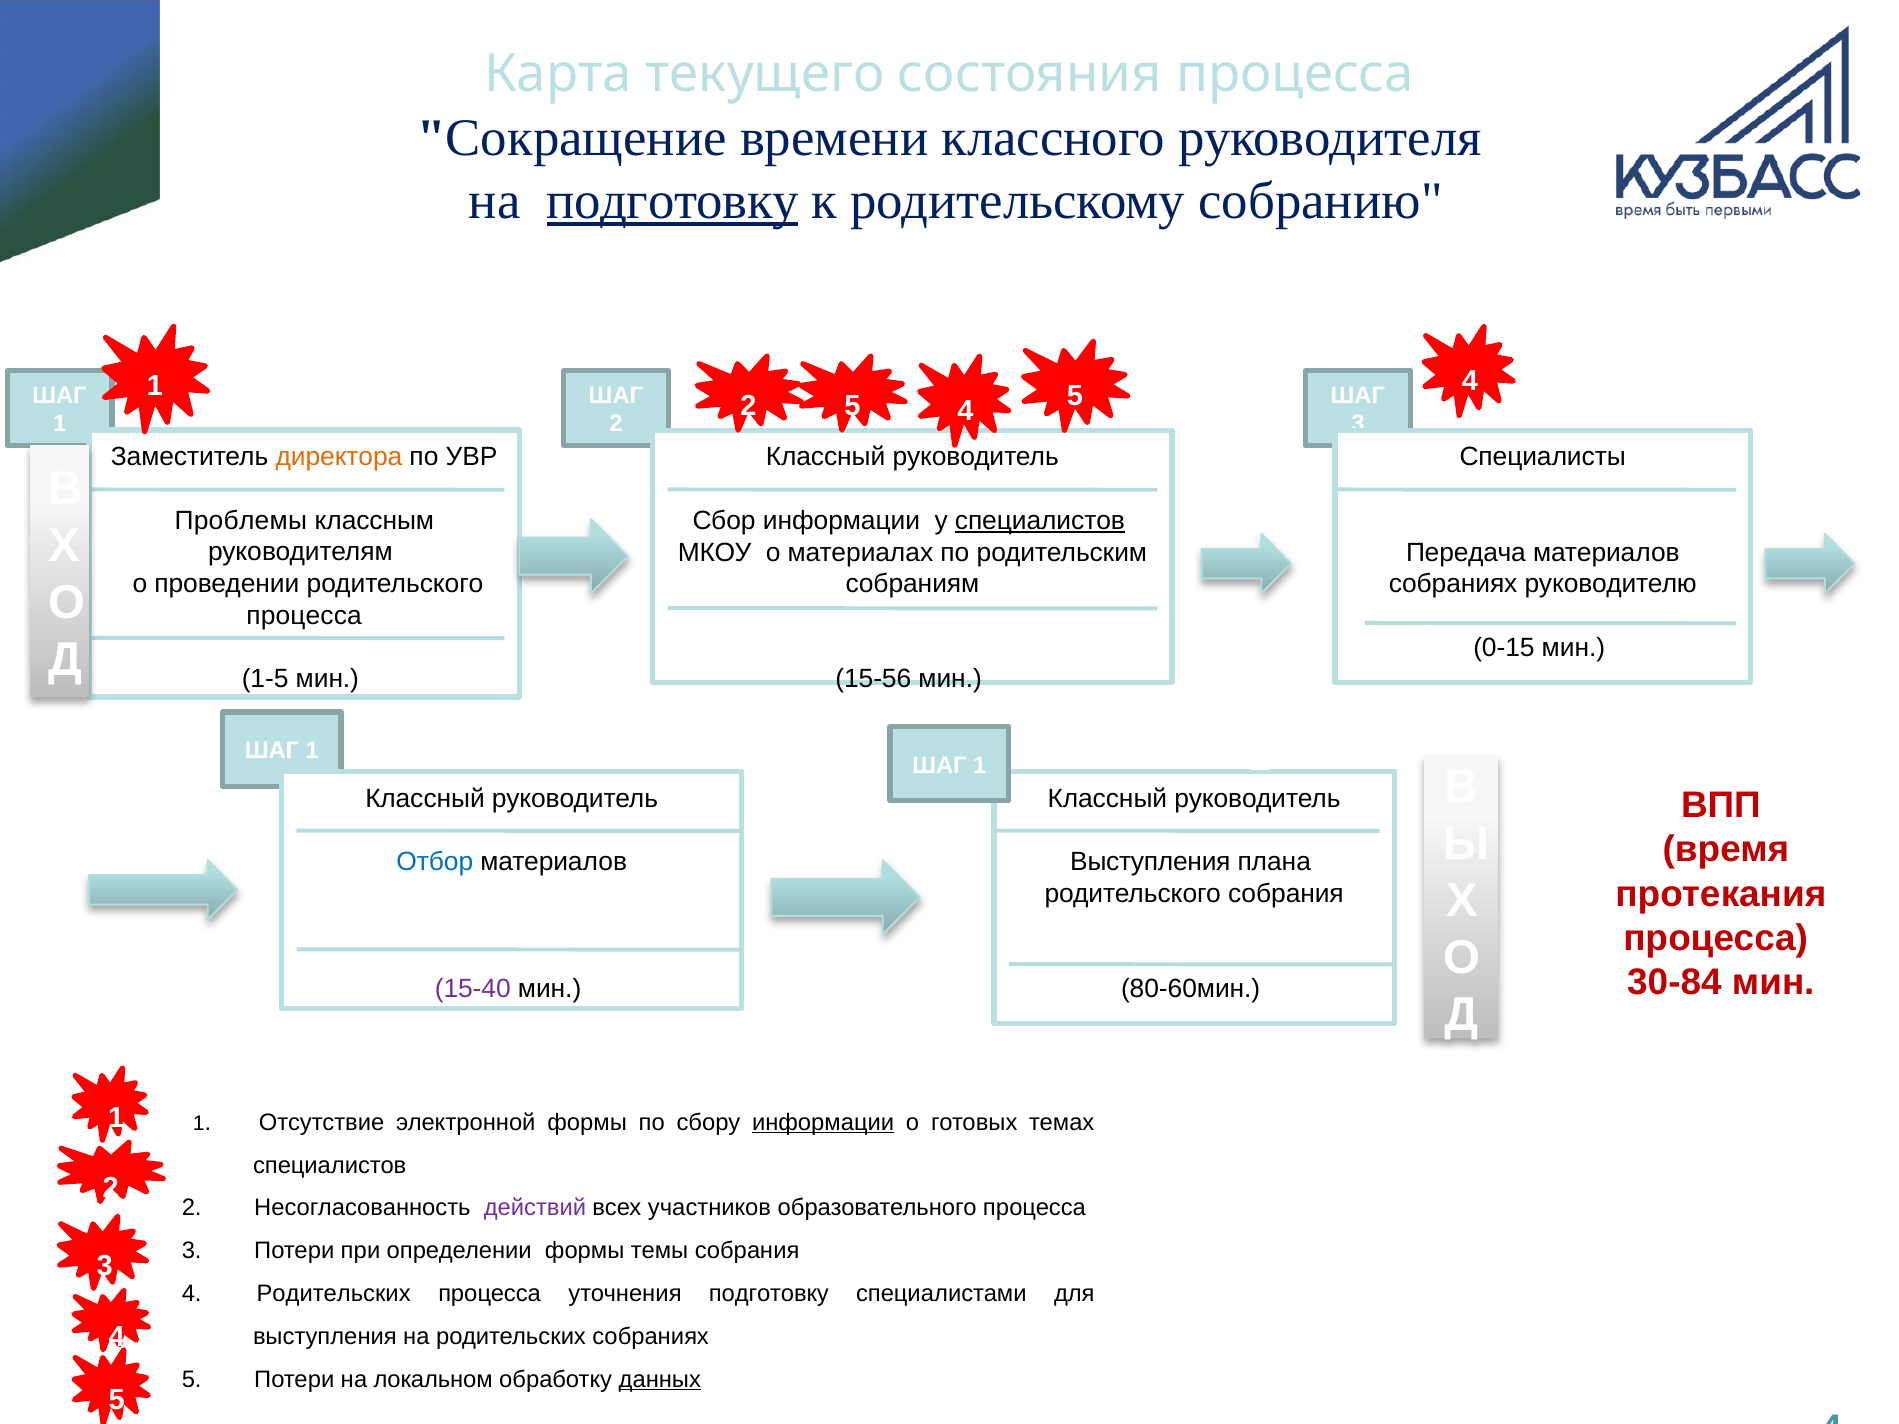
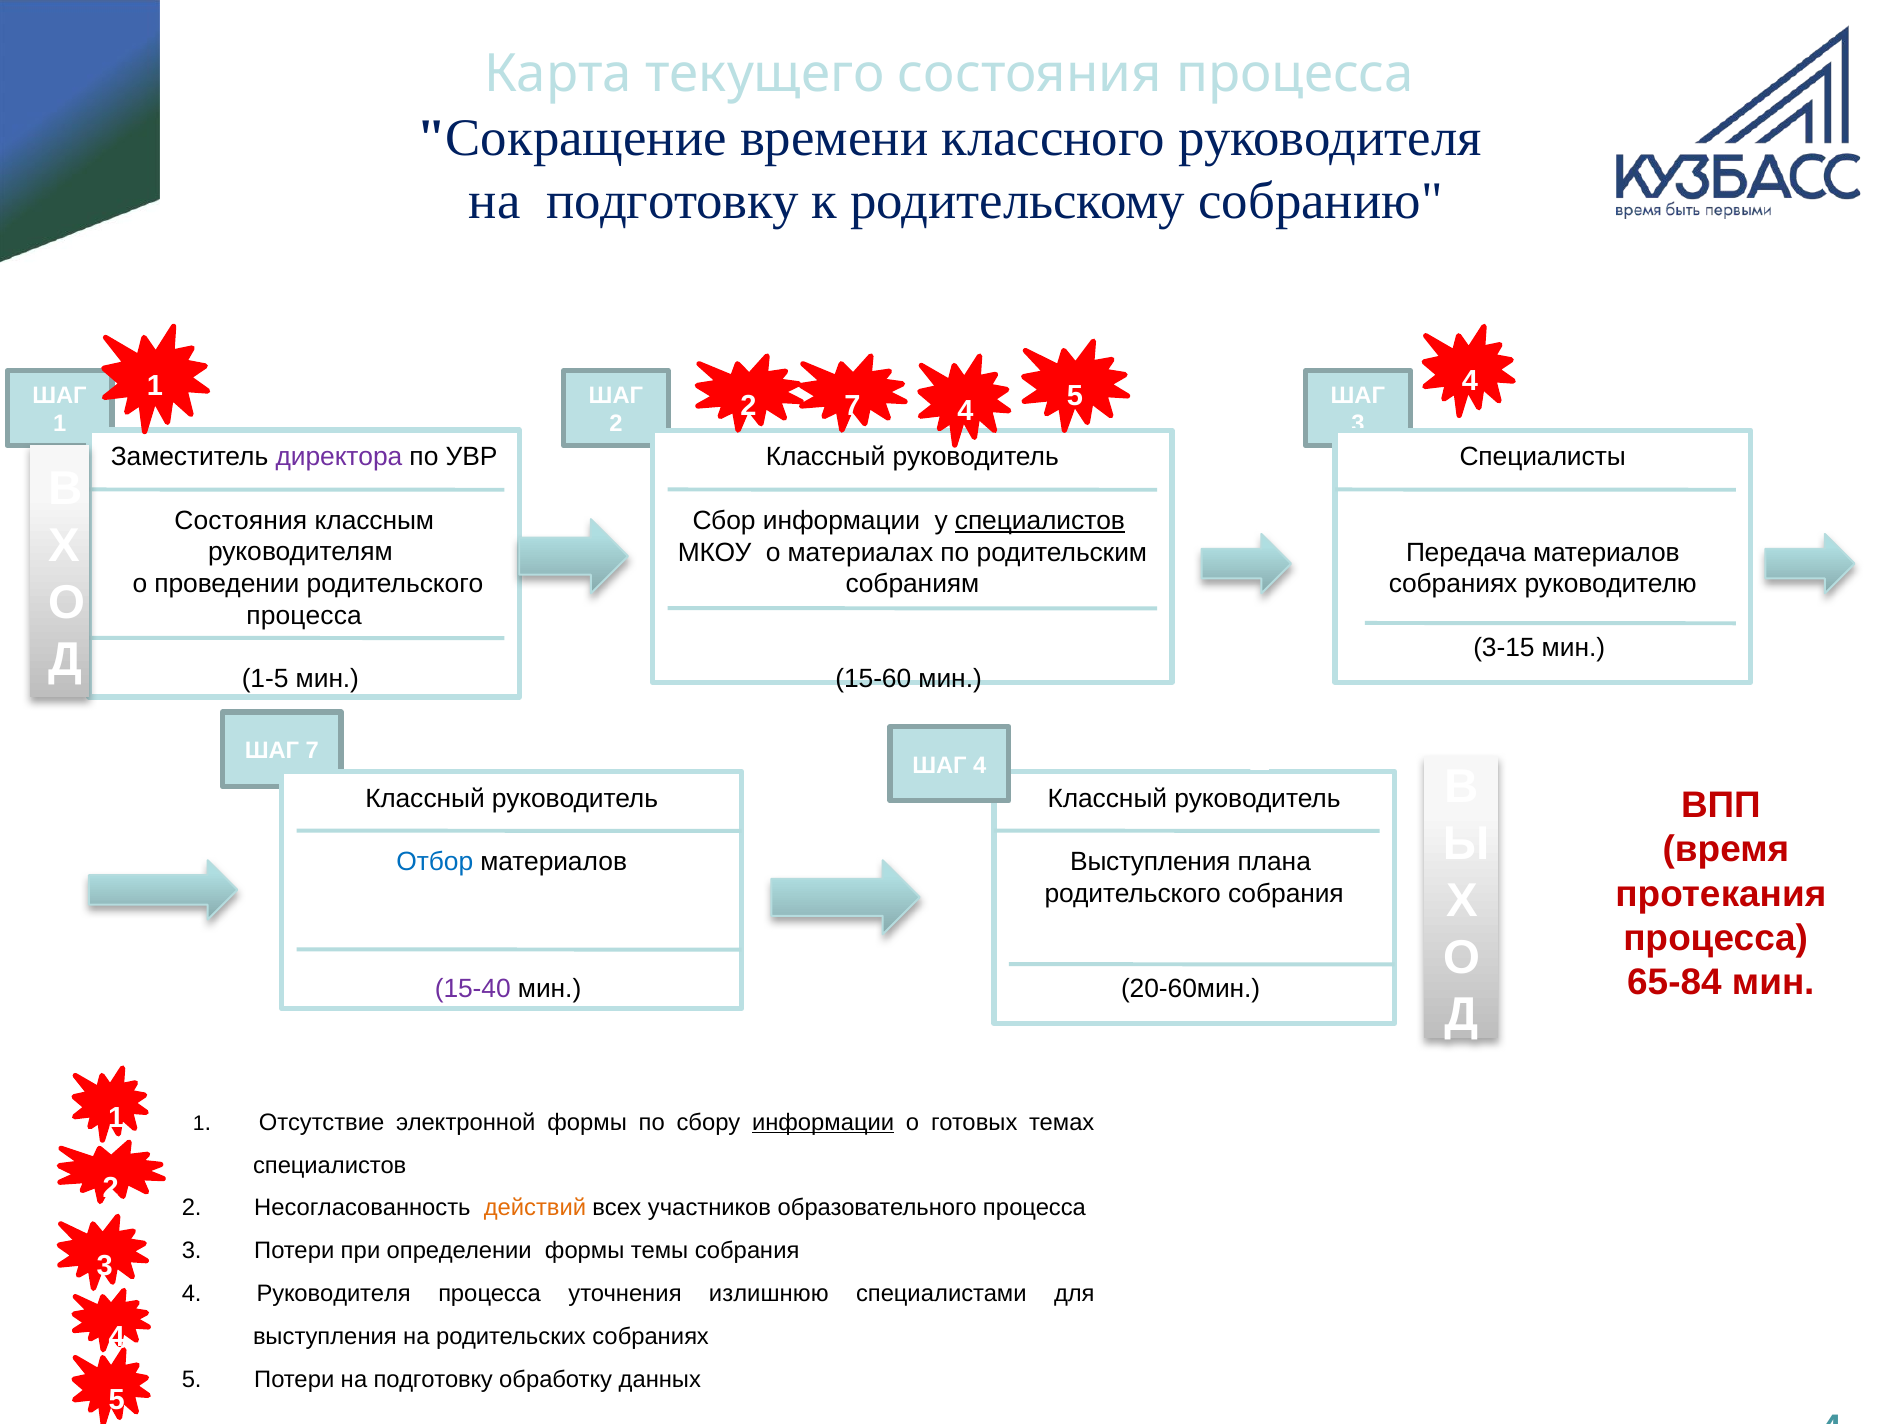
подготовку at (673, 201) underline: present -> none
2 5: 5 -> 7
директора colour: orange -> purple
Проблемы at (241, 521): Проблемы -> Состояния
0-15: 0-15 -> 3-15
15-56: 15-56 -> 15-60
1 at (312, 751): 1 -> 7
1 at (980, 766): 1 -> 4
30-84: 30-84 -> 65-84
80-60мин: 80-60мин -> 20-60мин
действий colour: purple -> orange
4 Родительских: Родительских -> Руководителя
уточнения подготовку: подготовку -> излишнюю
Потери на локальном: локальном -> подготовку
данных underline: present -> none
